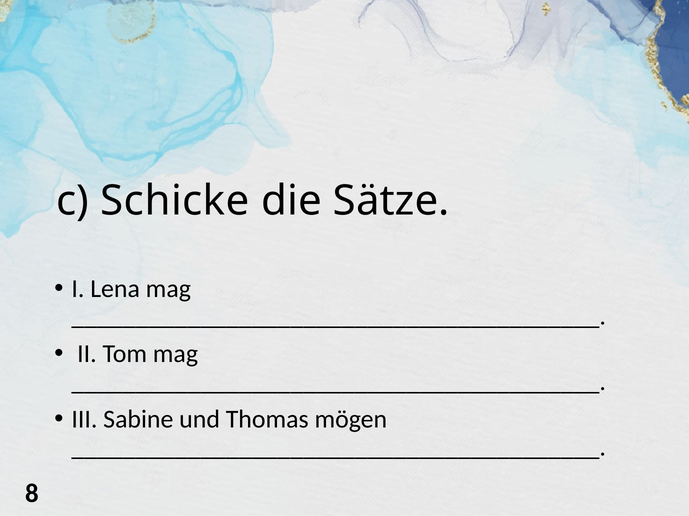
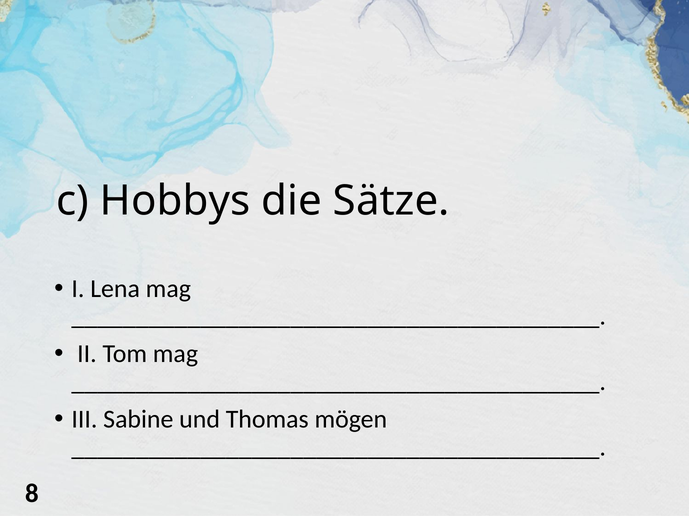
Schicke: Schicke -> Hobbys
